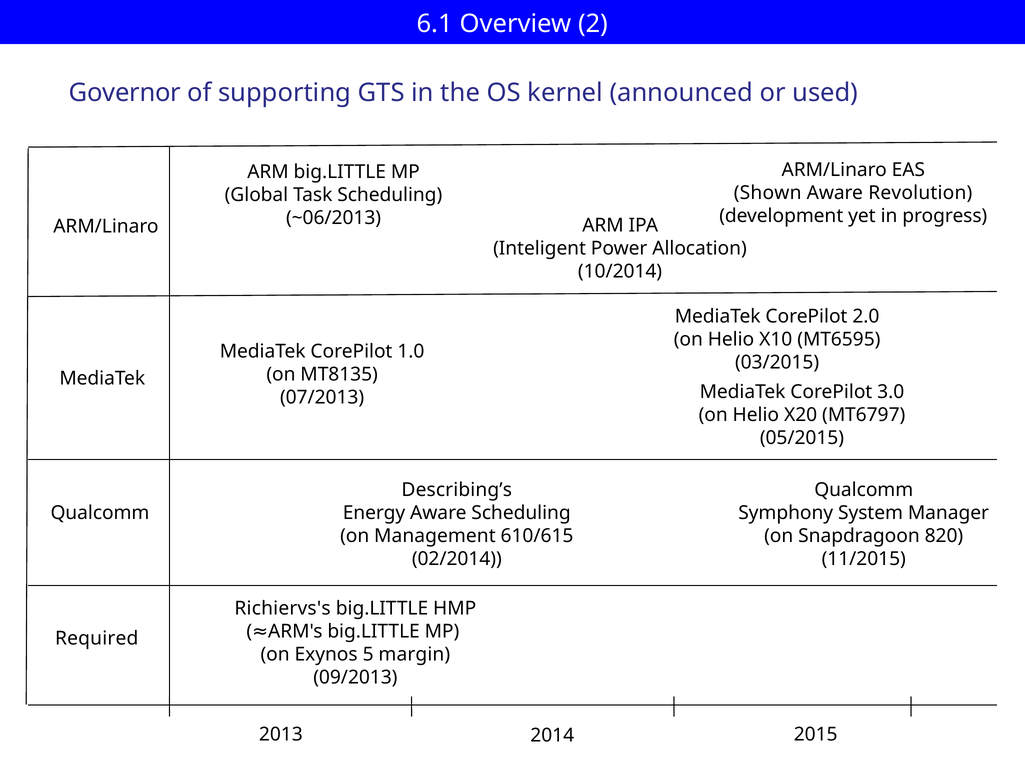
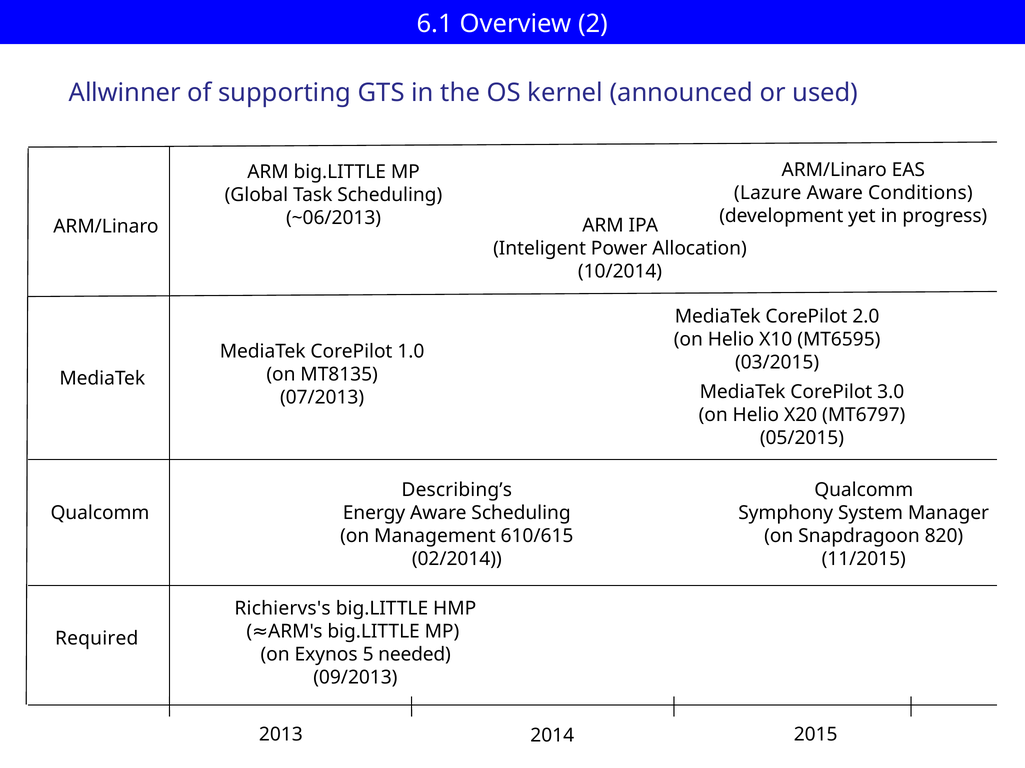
Governor: Governor -> Allwinner
Shown: Shown -> Lazure
Revolution: Revolution -> Conditions
margin: margin -> needed
